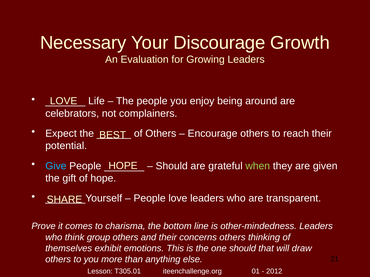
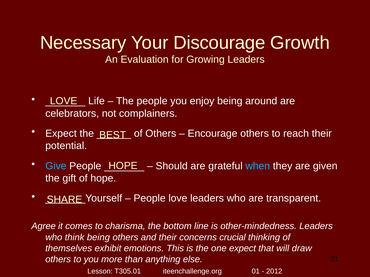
when colour: light green -> light blue
Prove: Prove -> Agree
think group: group -> being
concerns others: others -> crucial
one should: should -> expect
